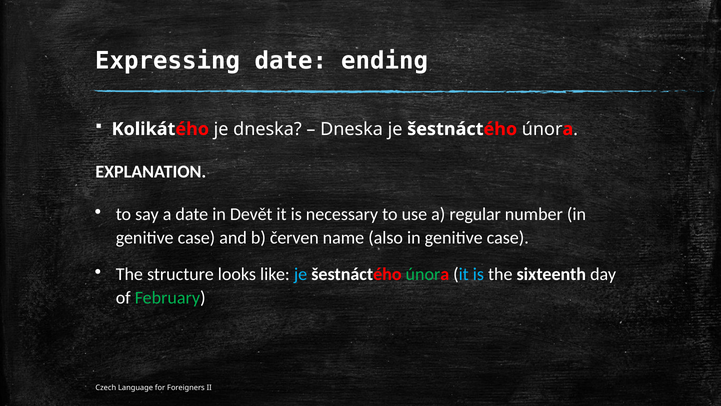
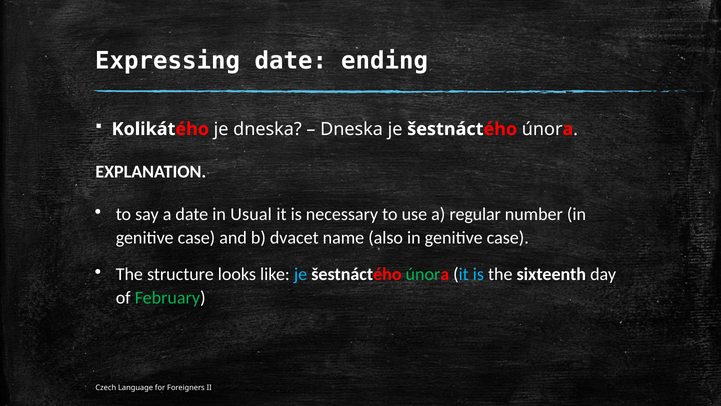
Devět: Devět -> Usual
červen: červen -> dvacet
